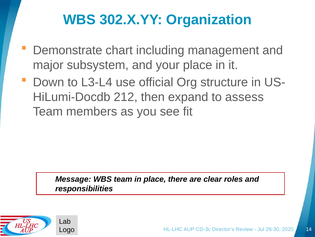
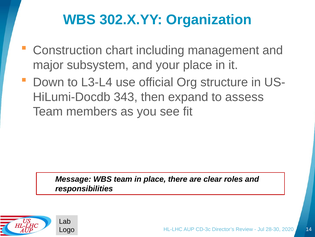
Demonstrate: Demonstrate -> Construction
212: 212 -> 343
